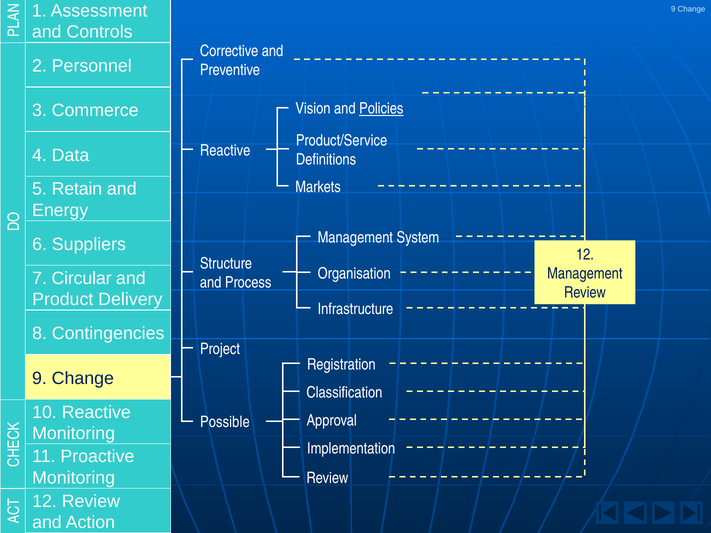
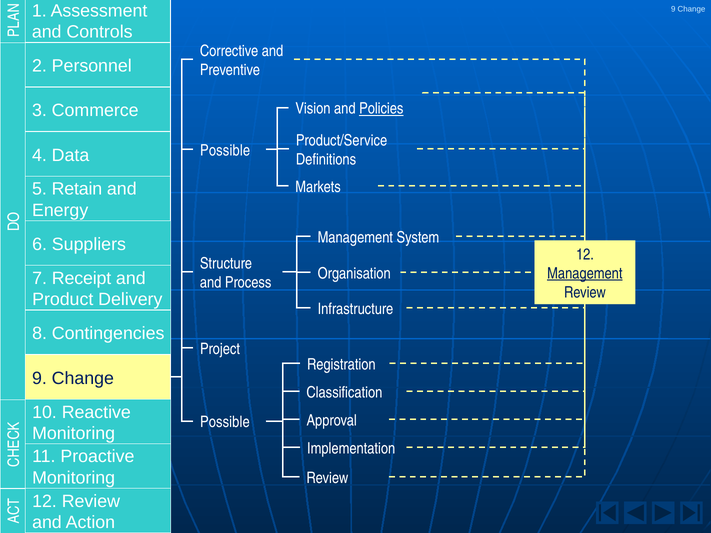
Reactive at (225, 150): Reactive -> Possible
Management at (585, 273) underline: none -> present
Circular: Circular -> Receipt
